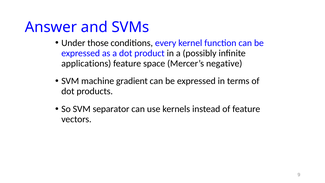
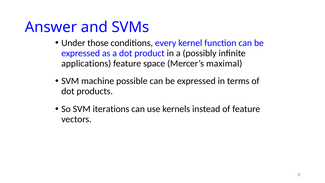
negative: negative -> maximal
gradient: gradient -> possible
separator: separator -> iterations
